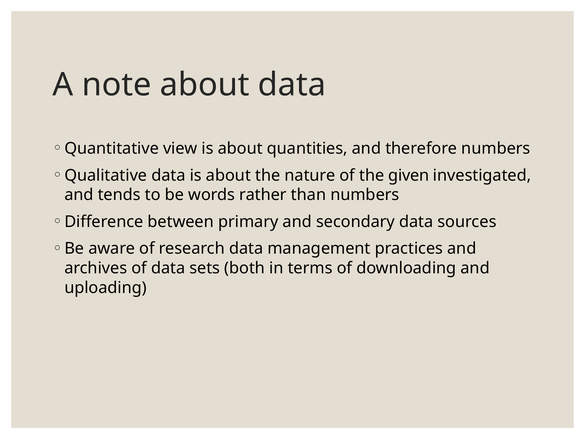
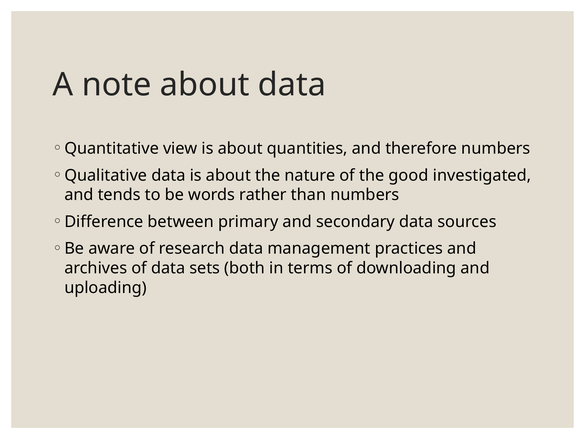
given: given -> good
